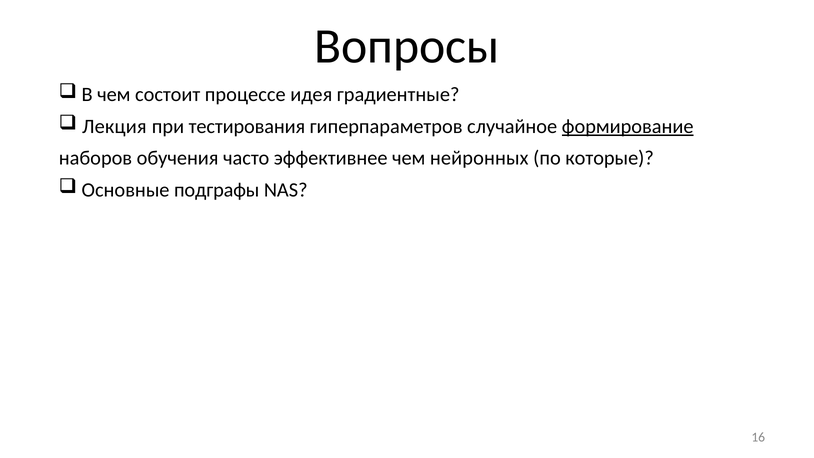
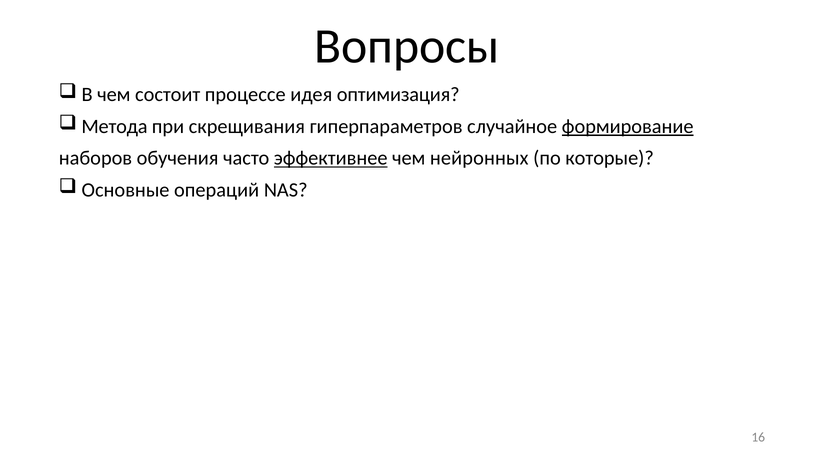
градиентные: градиентные -> оптимизация
Лекция: Лекция -> Метода
тестирования: тестирования -> скрещивания
эффективнее underline: none -> present
подграфы: подграфы -> операций
